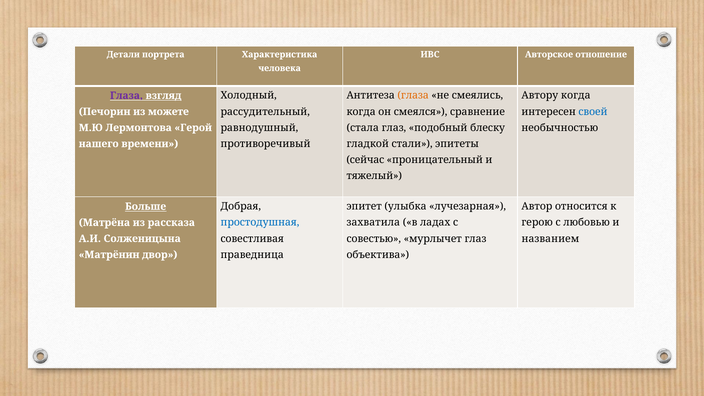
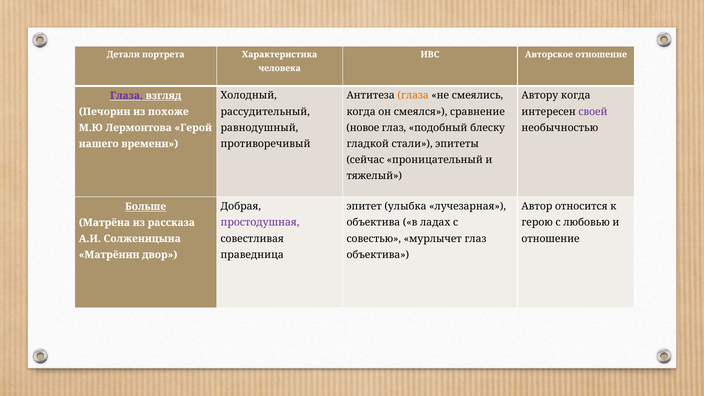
можете: можете -> похоже
своей colour: blue -> purple
стала: стала -> новое
простодушная colour: blue -> purple
захватила at (373, 223): захватила -> объектива
названием at (550, 239): названием -> отношение
